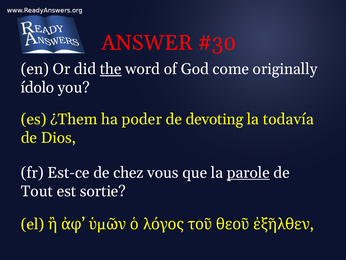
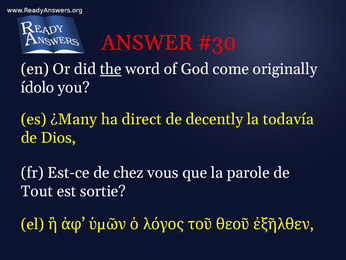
¿Them: ¿Them -> ¿Many
poder: poder -> direct
devoting: devoting -> decently
parole underline: present -> none
